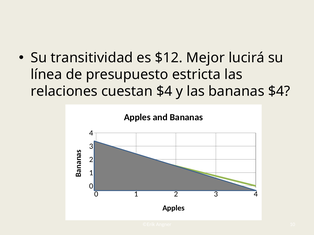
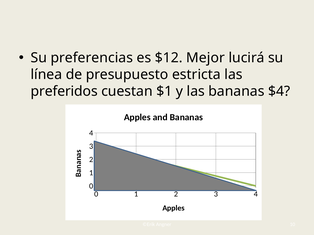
transitividad: transitividad -> preferencias
relaciones: relaciones -> preferidos
cuestan $4: $4 -> $1
